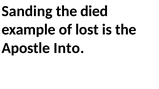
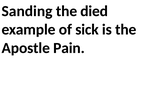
lost: lost -> sick
Into: Into -> Pain
